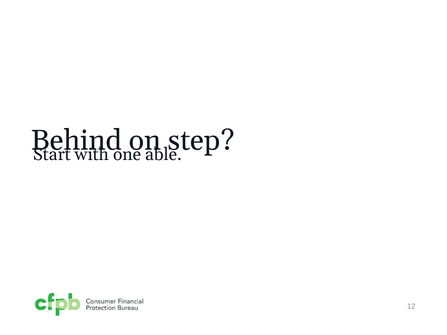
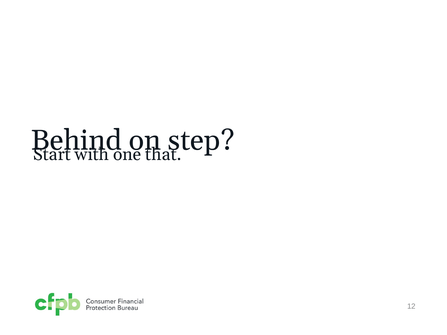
able: able -> that
